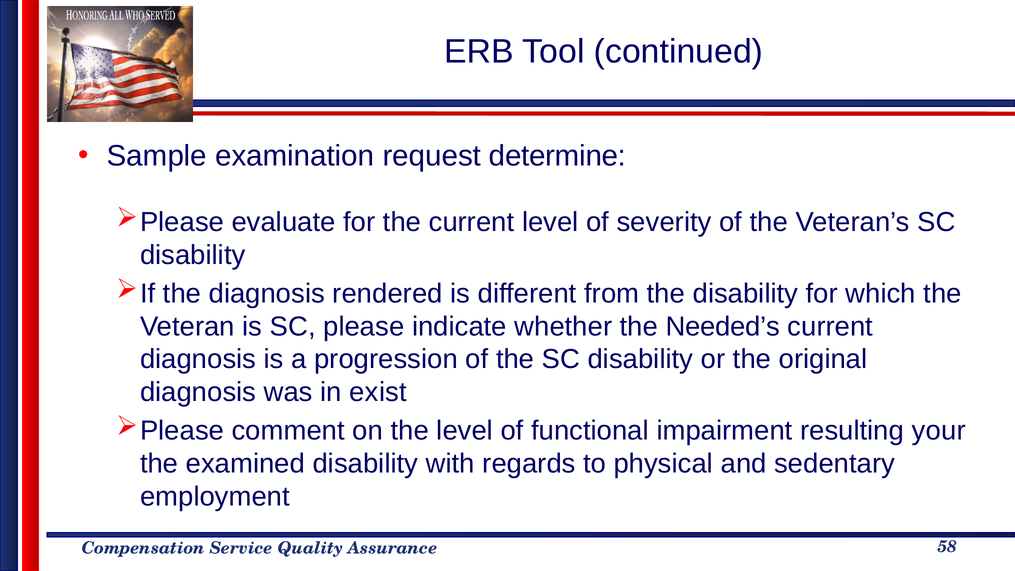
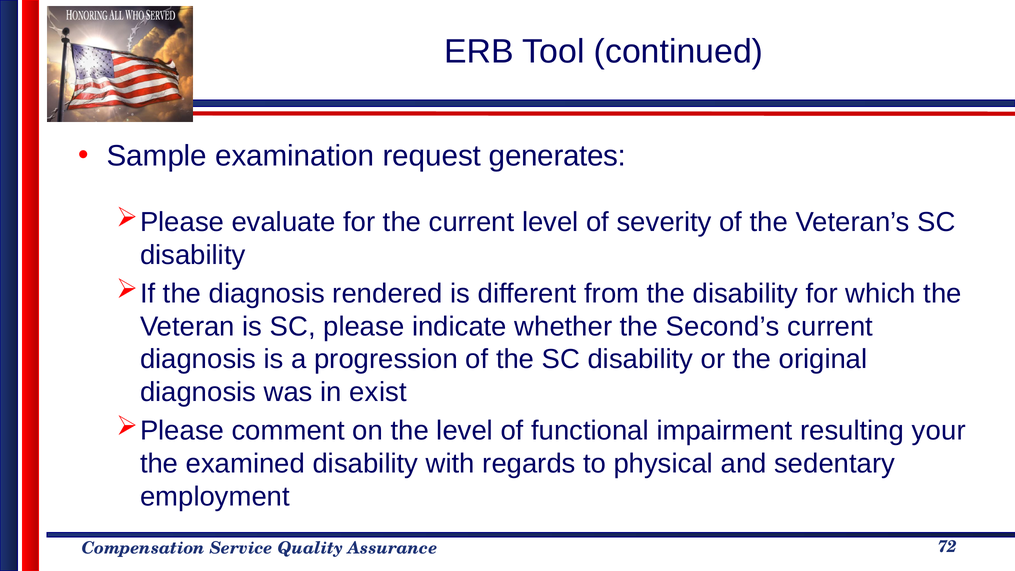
determine: determine -> generates
Needed’s: Needed’s -> Second’s
58: 58 -> 72
